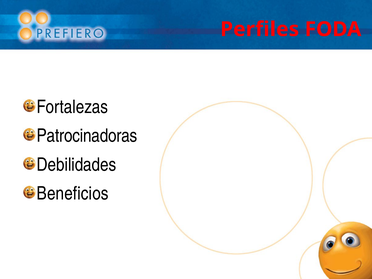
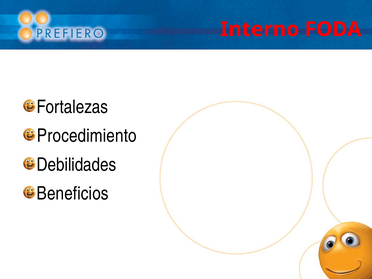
Perfiles: Perfiles -> Interno
Patrocinadoras: Patrocinadoras -> Procedimiento
